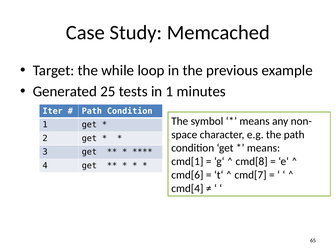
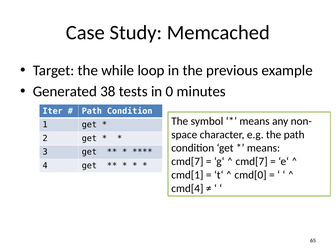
25: 25 -> 38
in 1: 1 -> 0
cmd[1 at (187, 161): cmd[1 -> cmd[7
cmd[8 at (252, 161): cmd[8 -> cmd[7
cmd[6: cmd[6 -> cmd[1
cmd[7: cmd[7 -> cmd[0
